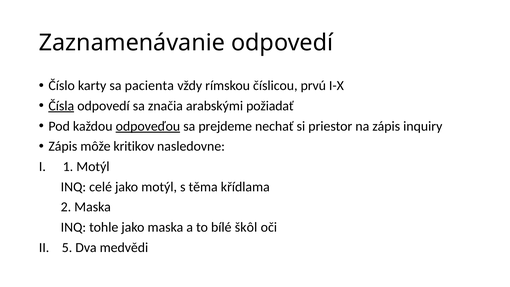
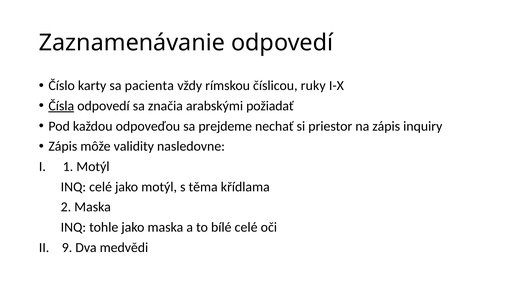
prvú: prvú -> ruky
odpoveďou underline: present -> none
kritikov: kritikov -> validity
bílé škôl: škôl -> celé
5: 5 -> 9
